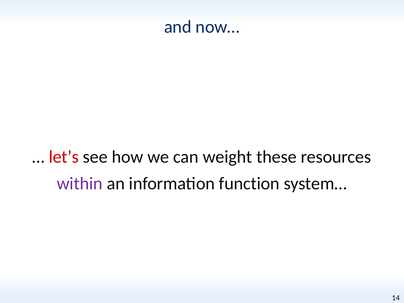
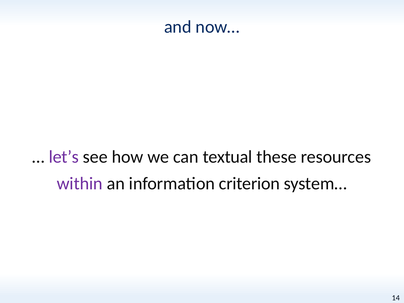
let’s colour: red -> purple
weight: weight -> textual
function: function -> criterion
